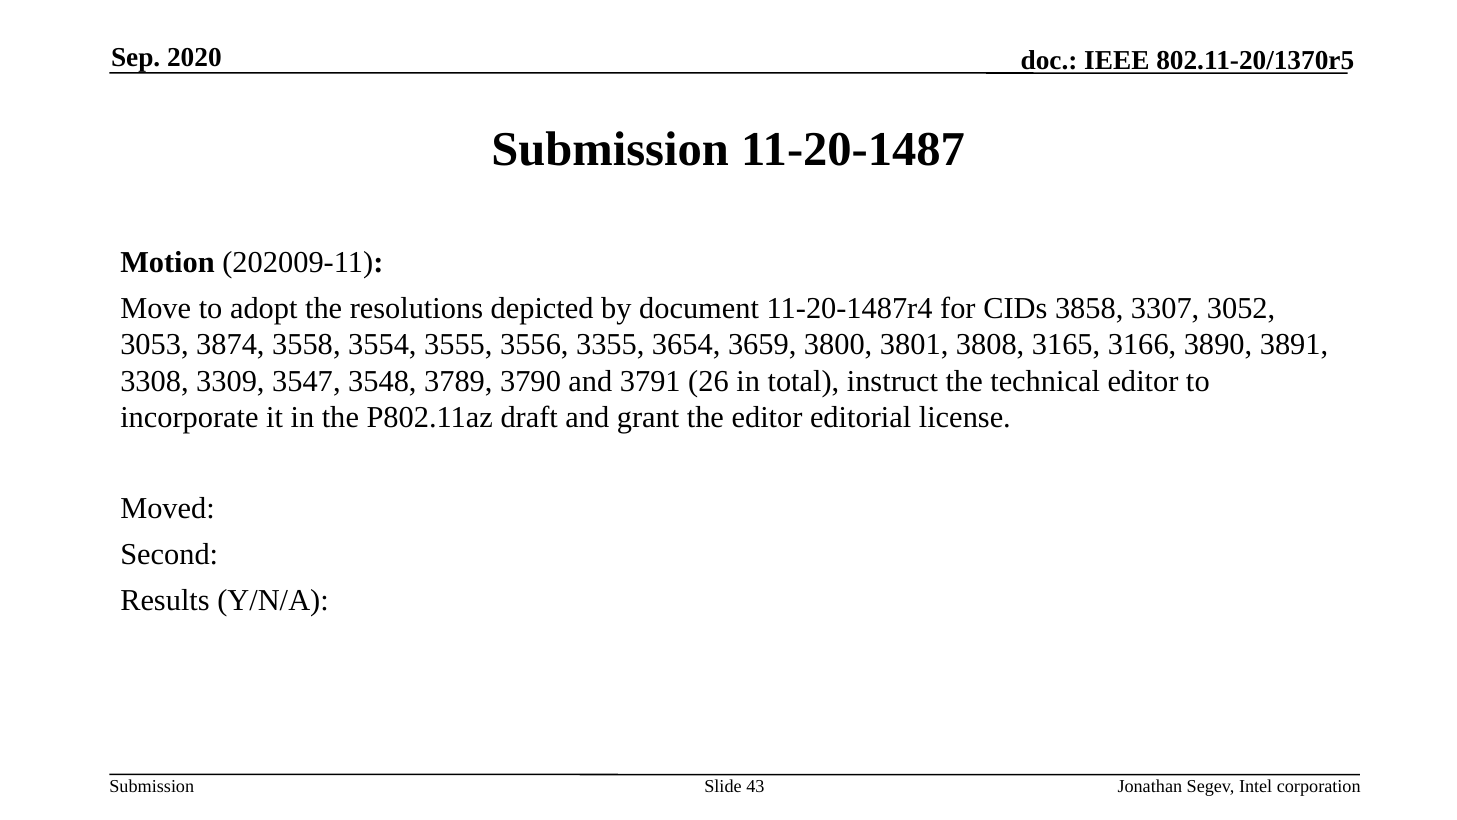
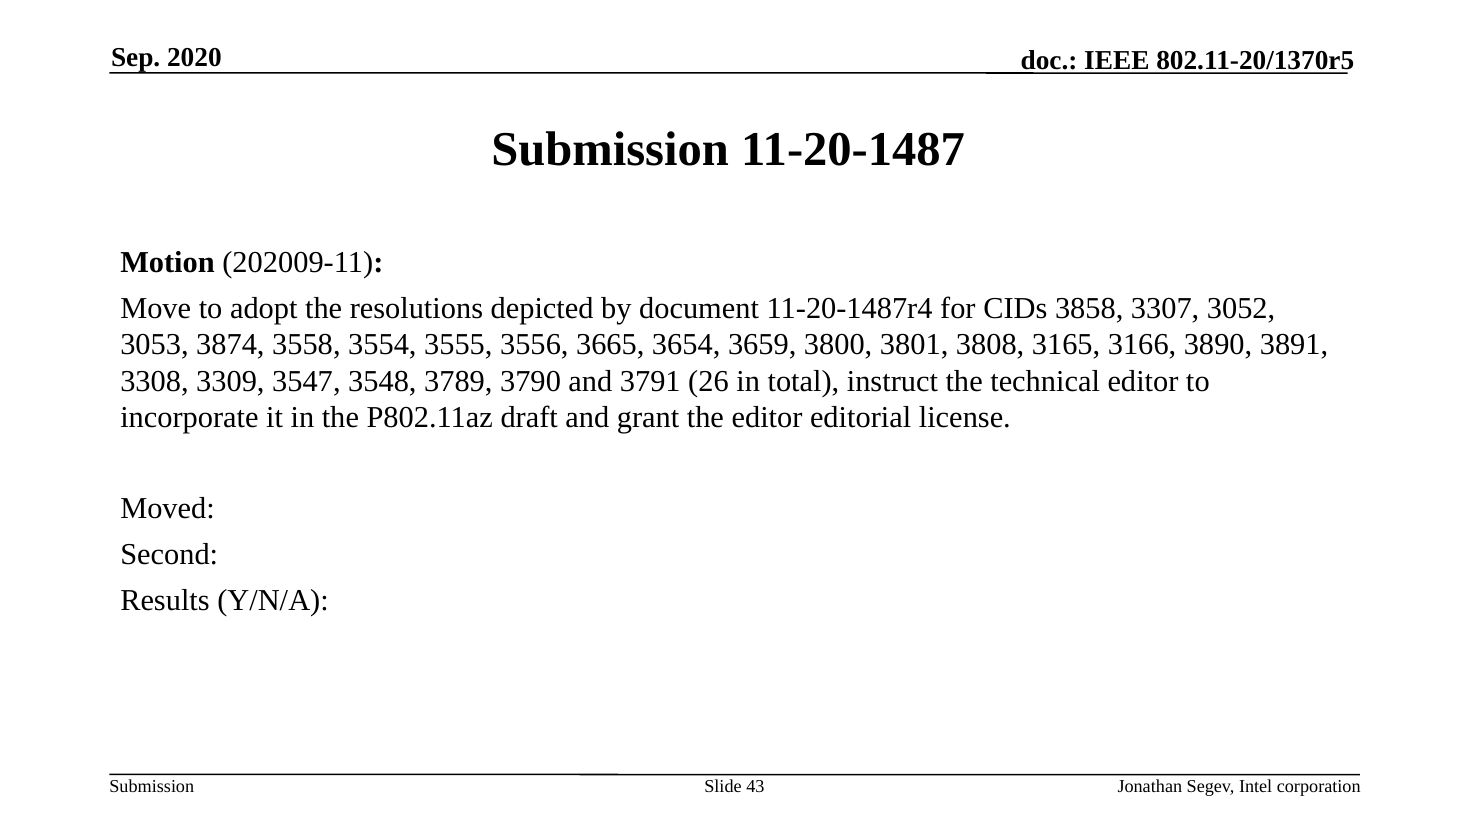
3355: 3355 -> 3665
